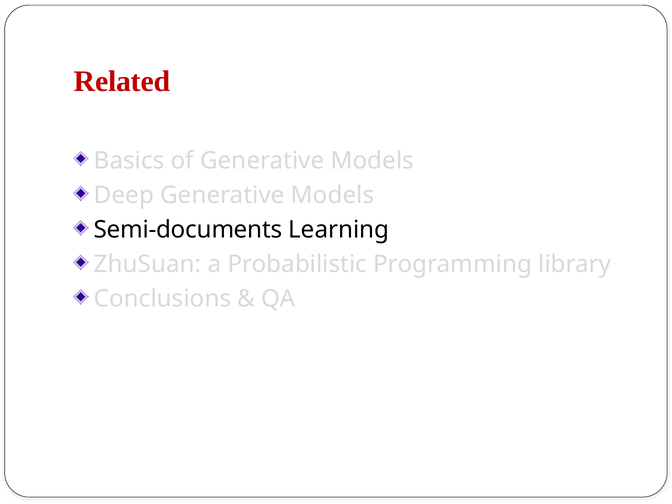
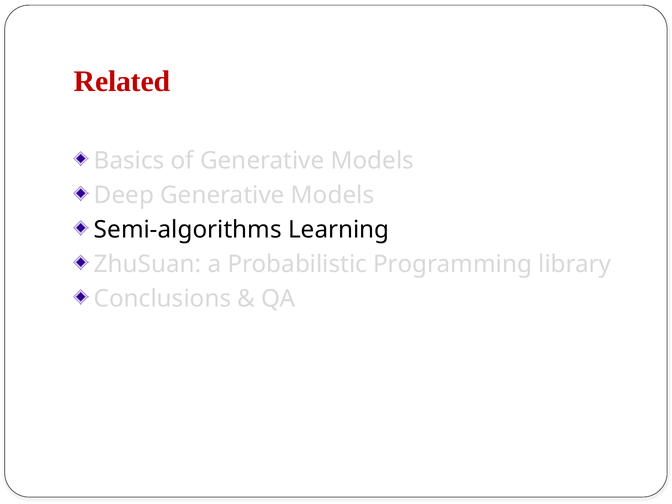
Semi-documents: Semi-documents -> Semi-algorithms
